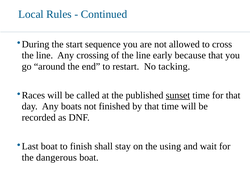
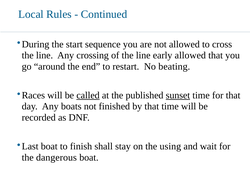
early because: because -> allowed
tacking: tacking -> beating
called underline: none -> present
